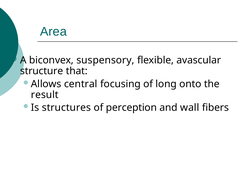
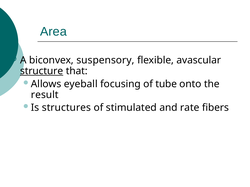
structure underline: none -> present
central: central -> eyeball
long: long -> tube
perception: perception -> stimulated
wall: wall -> rate
